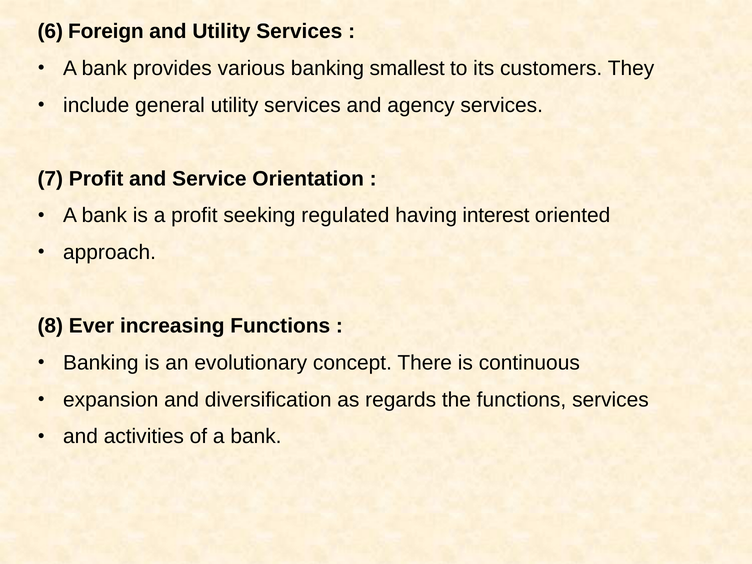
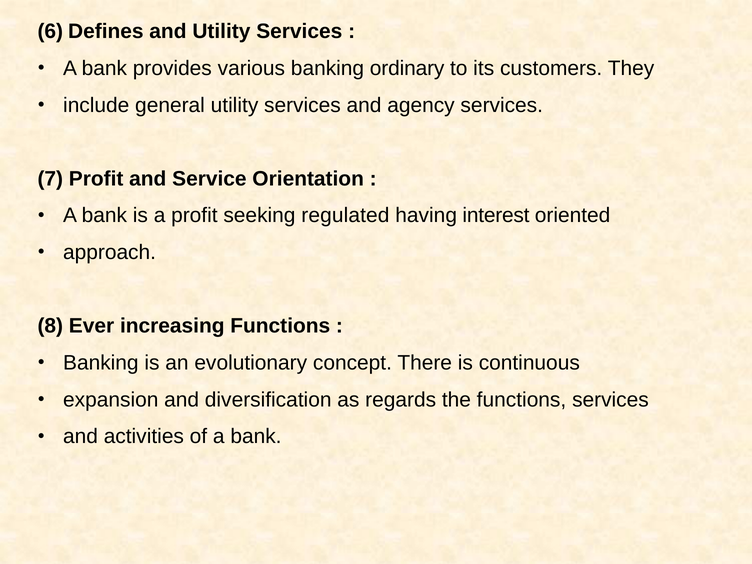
Foreign: Foreign -> Defines
smallest: smallest -> ordinary
